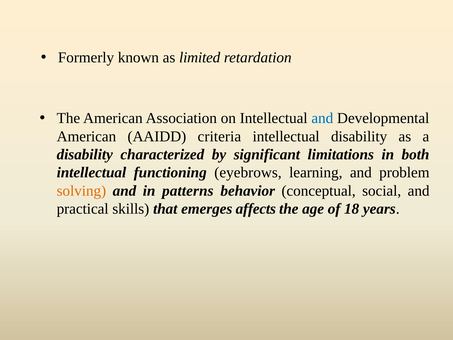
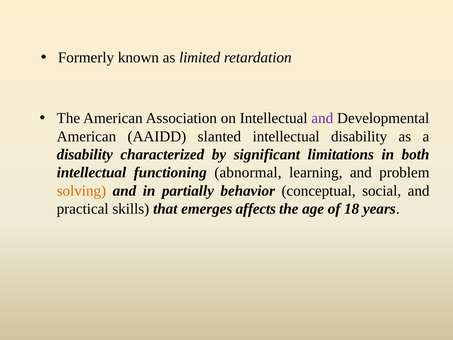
and at (322, 118) colour: blue -> purple
criteria: criteria -> slanted
eyebrows: eyebrows -> abnormal
patterns: patterns -> partially
